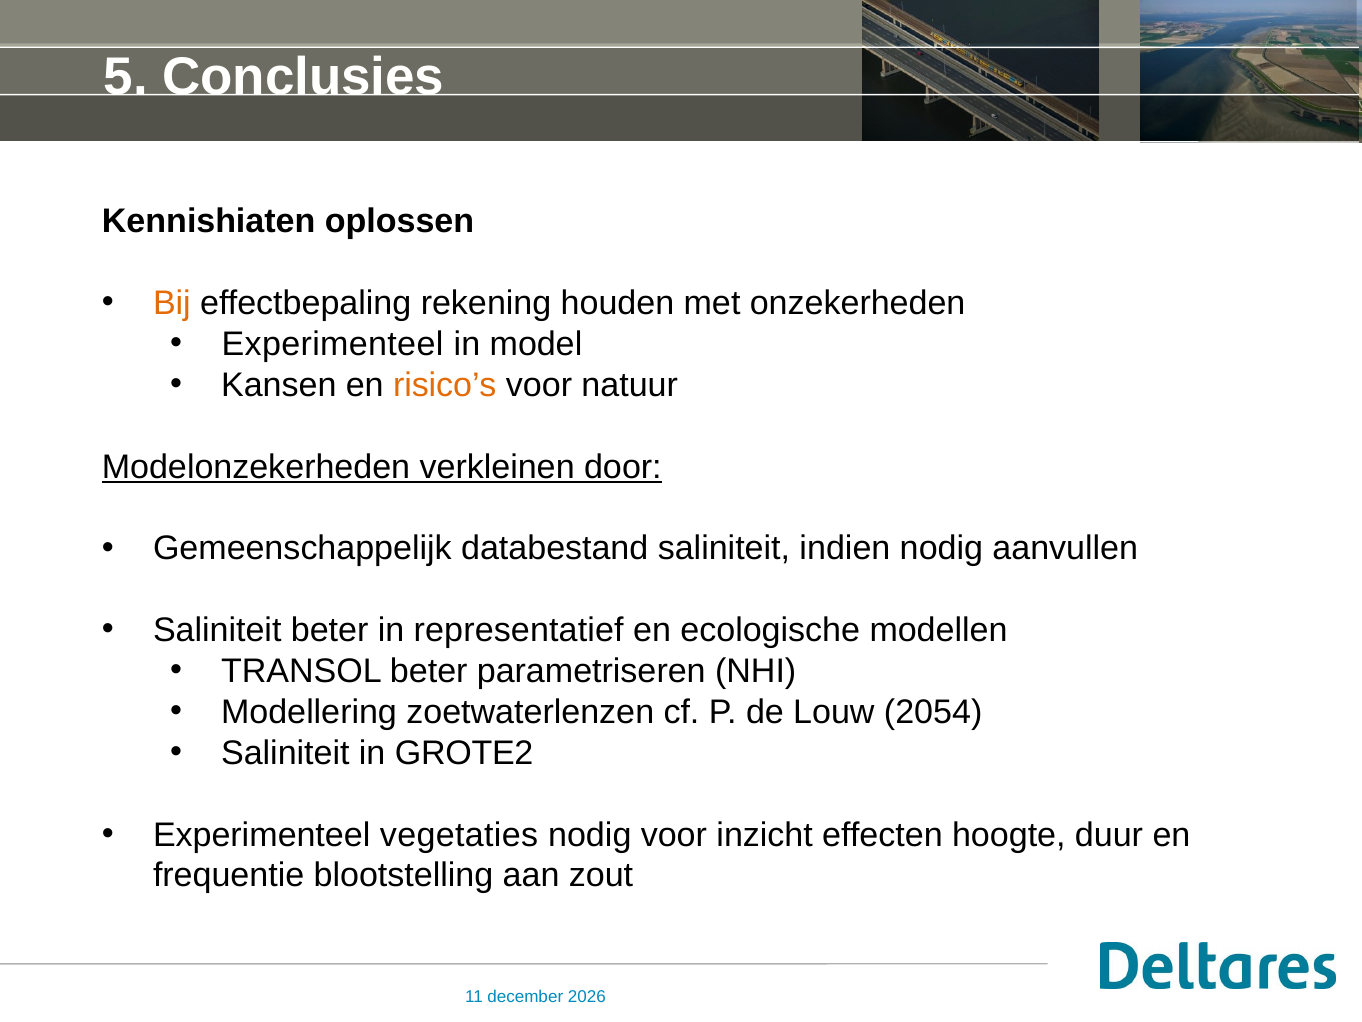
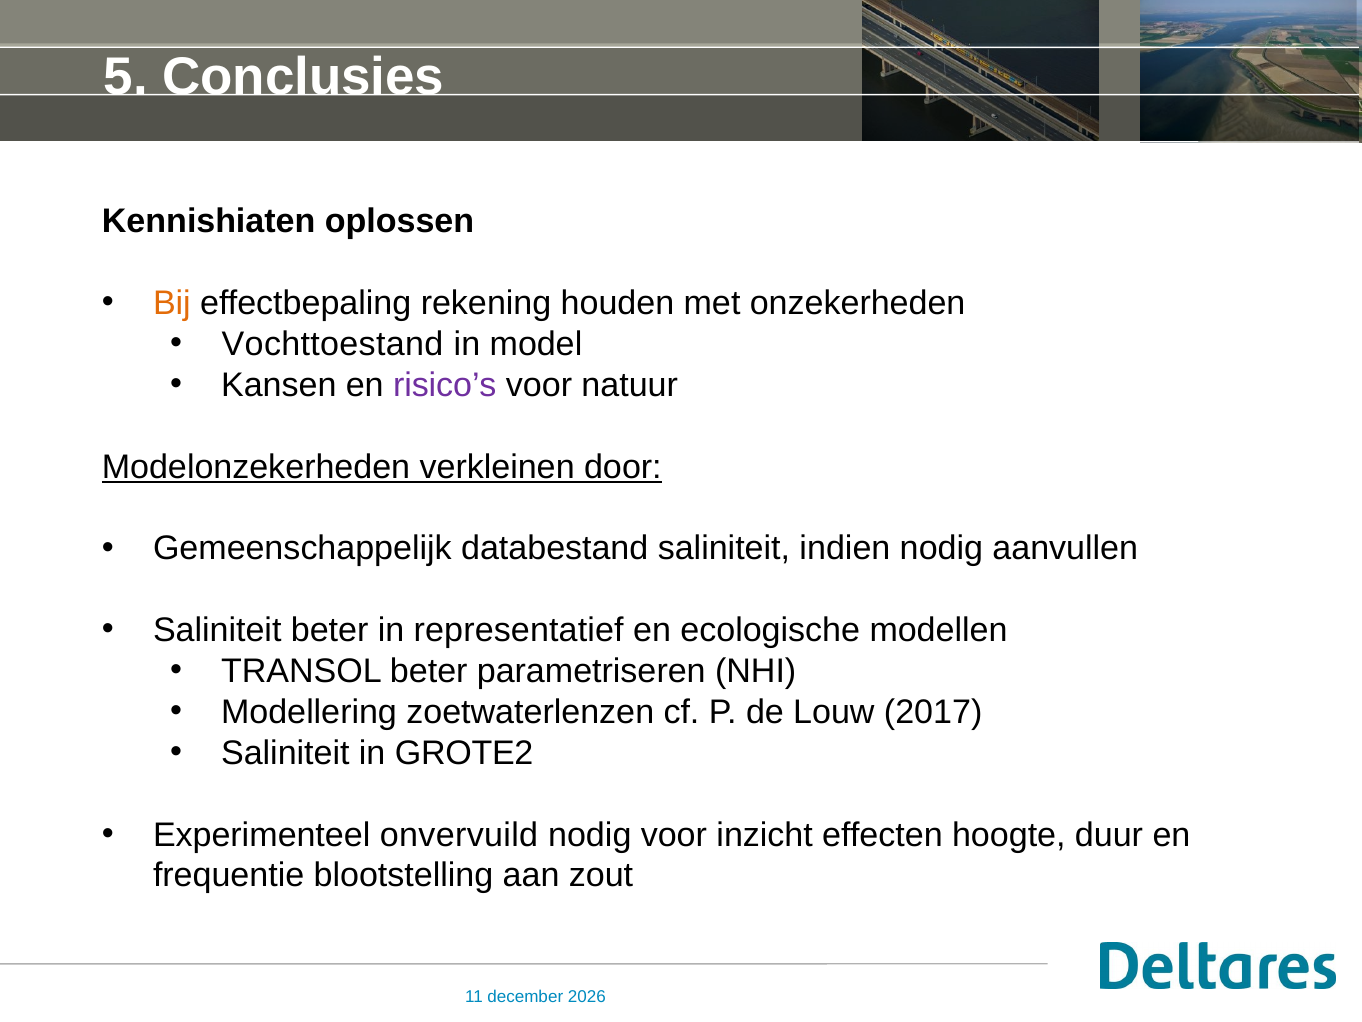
Experimenteel at (333, 344): Experimenteel -> Vochttoestand
risico’s colour: orange -> purple
2054: 2054 -> 2017
vegetaties: vegetaties -> onvervuild
